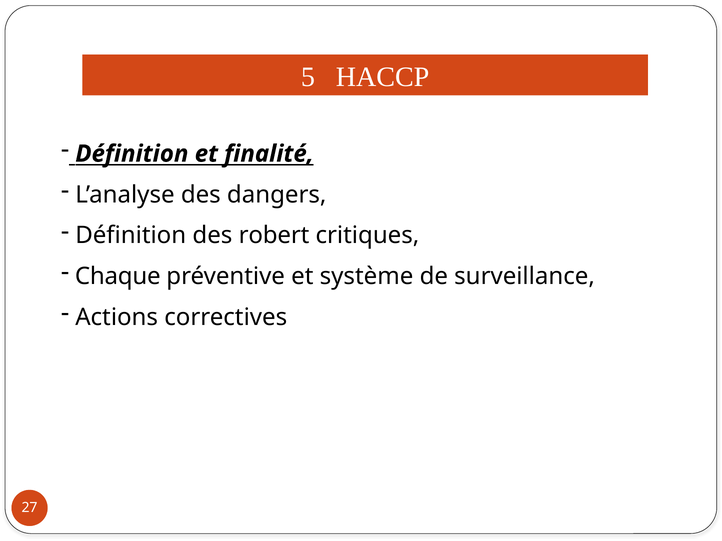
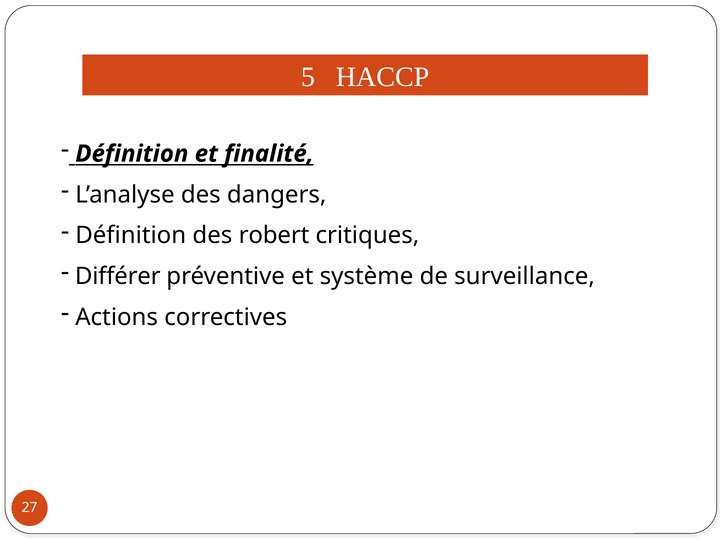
Chaque: Chaque -> Différer
